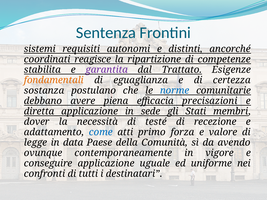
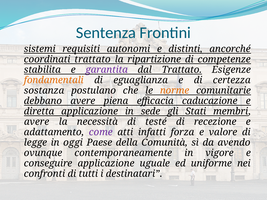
coordinati reagisce: reagisce -> trattato
norme colour: blue -> orange
precisazioni: precisazioni -> caducazione
dover at (37, 122): dover -> avere
come colour: blue -> purple
primo: primo -> infatti
data: data -> oggi
